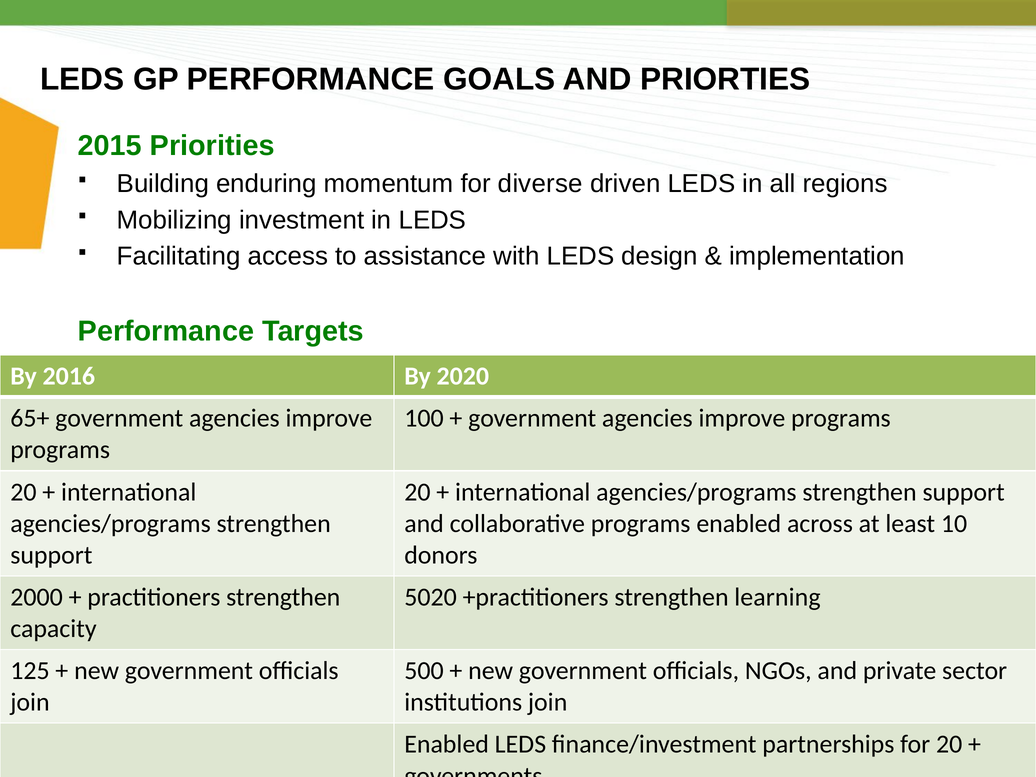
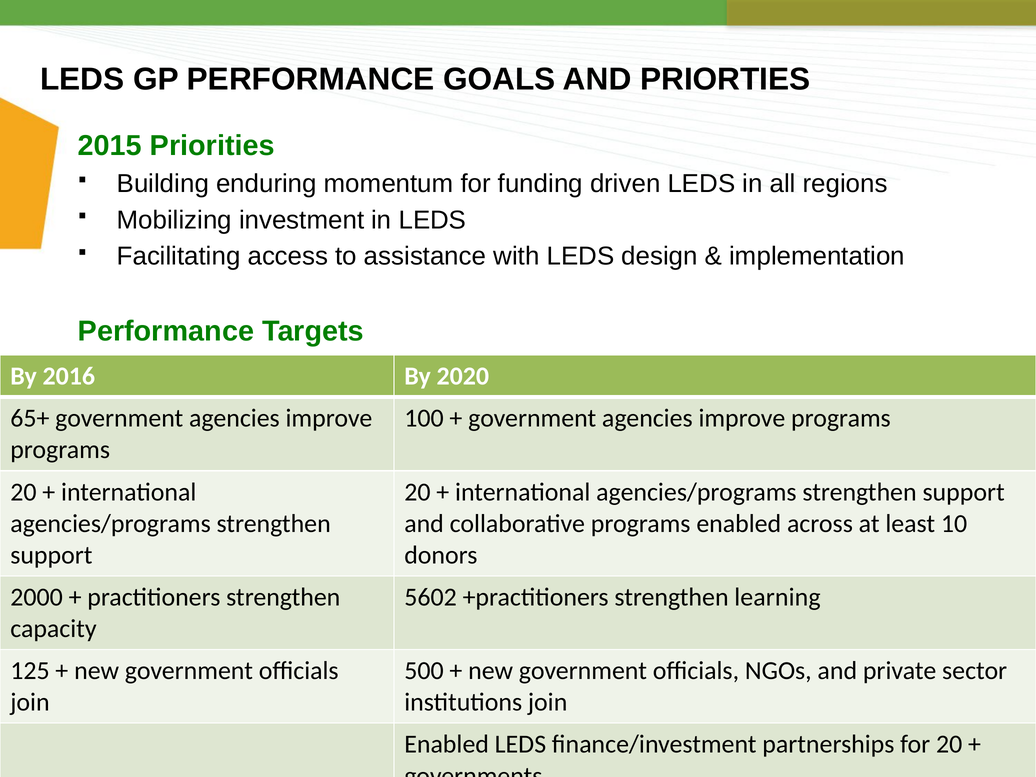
diverse: diverse -> funding
5020: 5020 -> 5602
